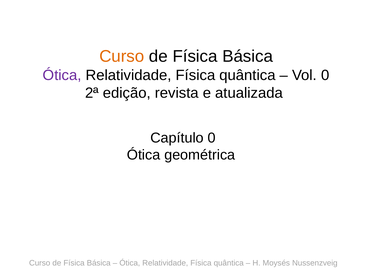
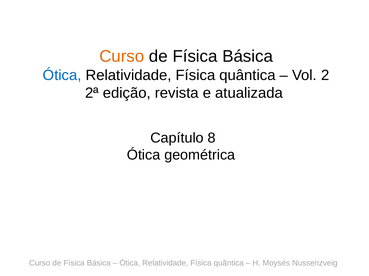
Ótica at (62, 75) colour: purple -> blue
Vol 0: 0 -> 2
Capítulo 0: 0 -> 8
